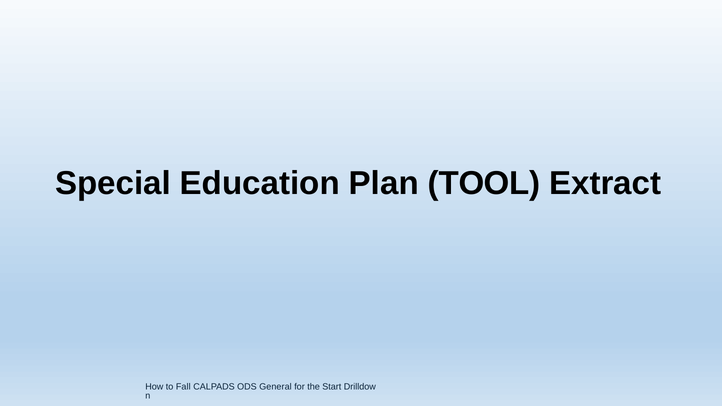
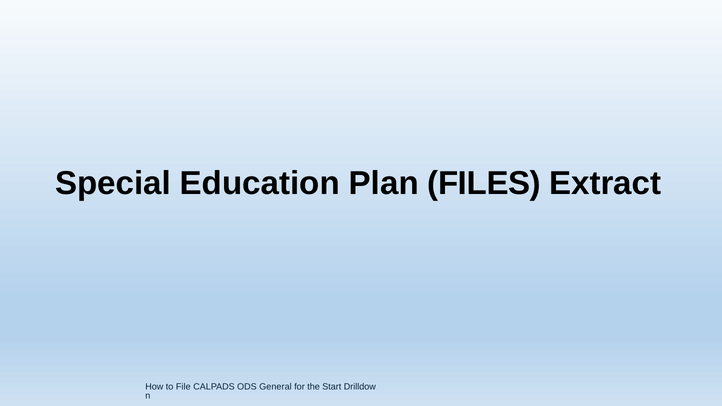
TOOL: TOOL -> FILES
Fall: Fall -> File
